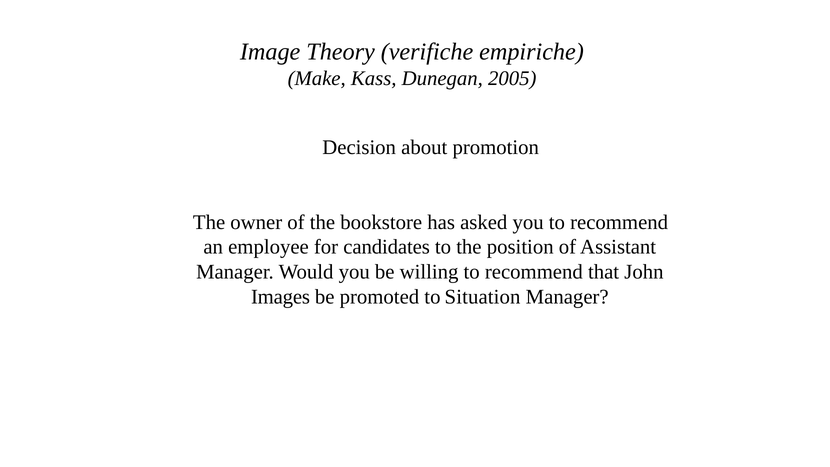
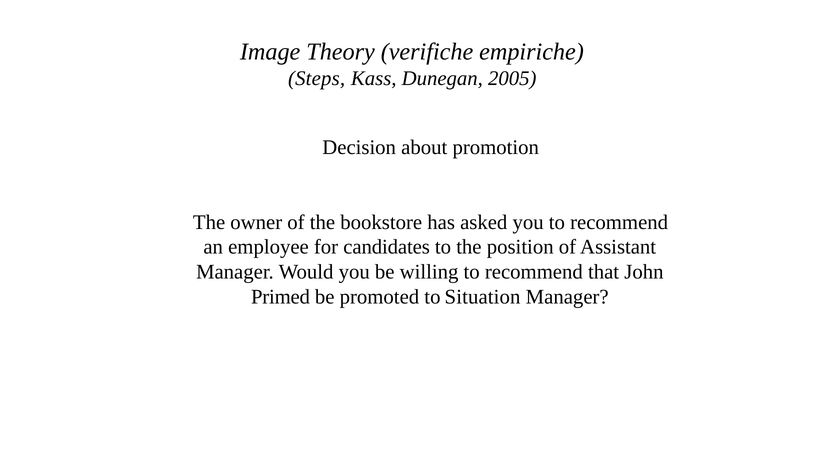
Make: Make -> Steps
Images: Images -> Primed
